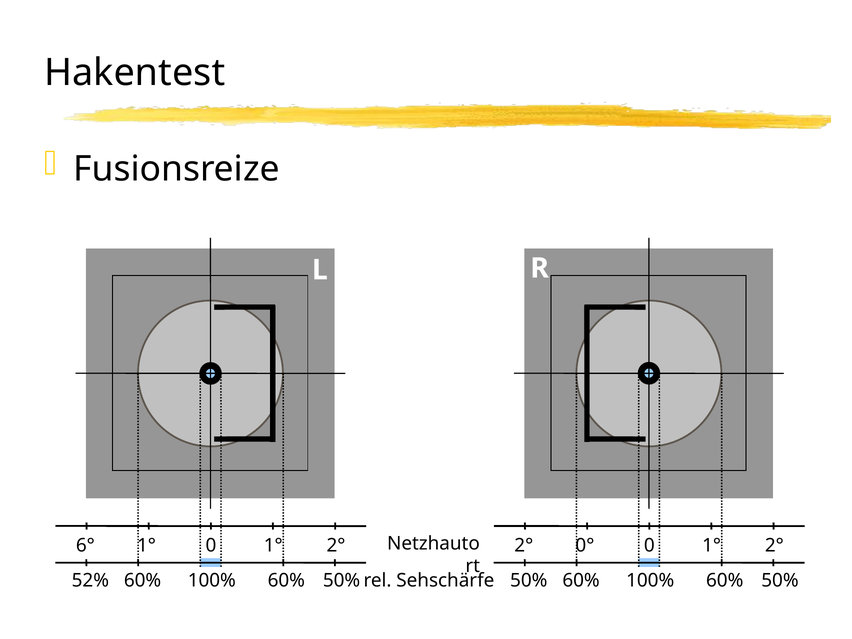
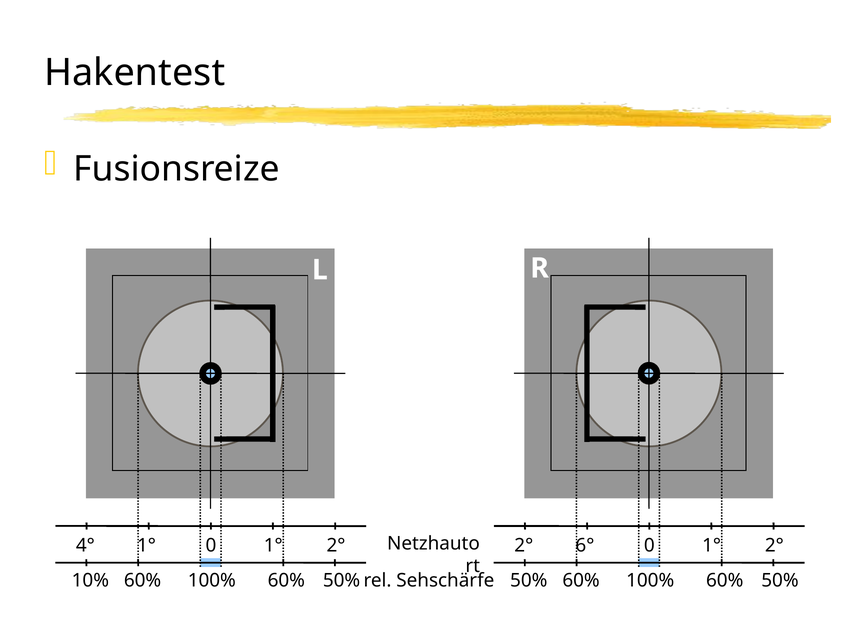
6°: 6° -> 4°
0°: 0° -> 6°
52%: 52% -> 10%
